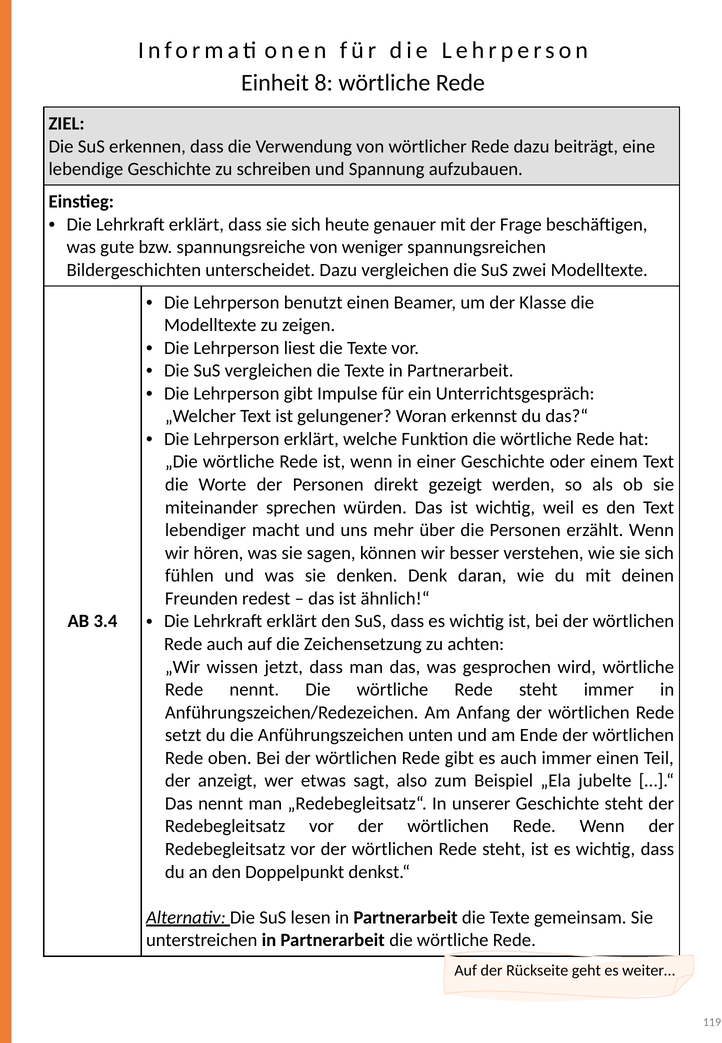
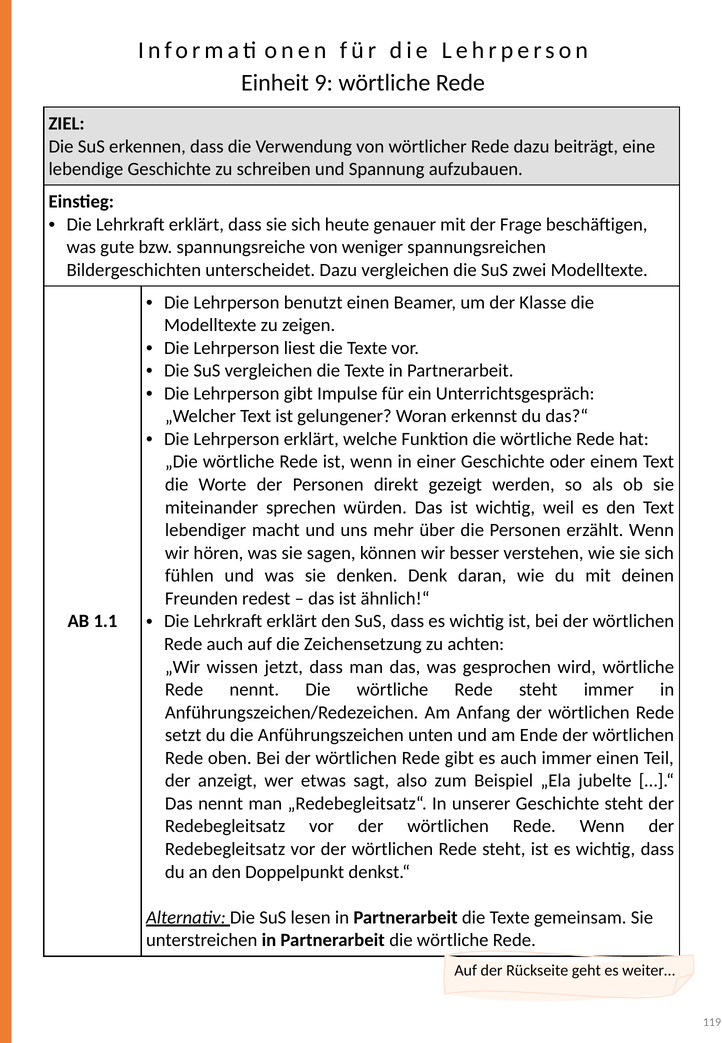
8: 8 -> 9
3.4: 3.4 -> 1.1
